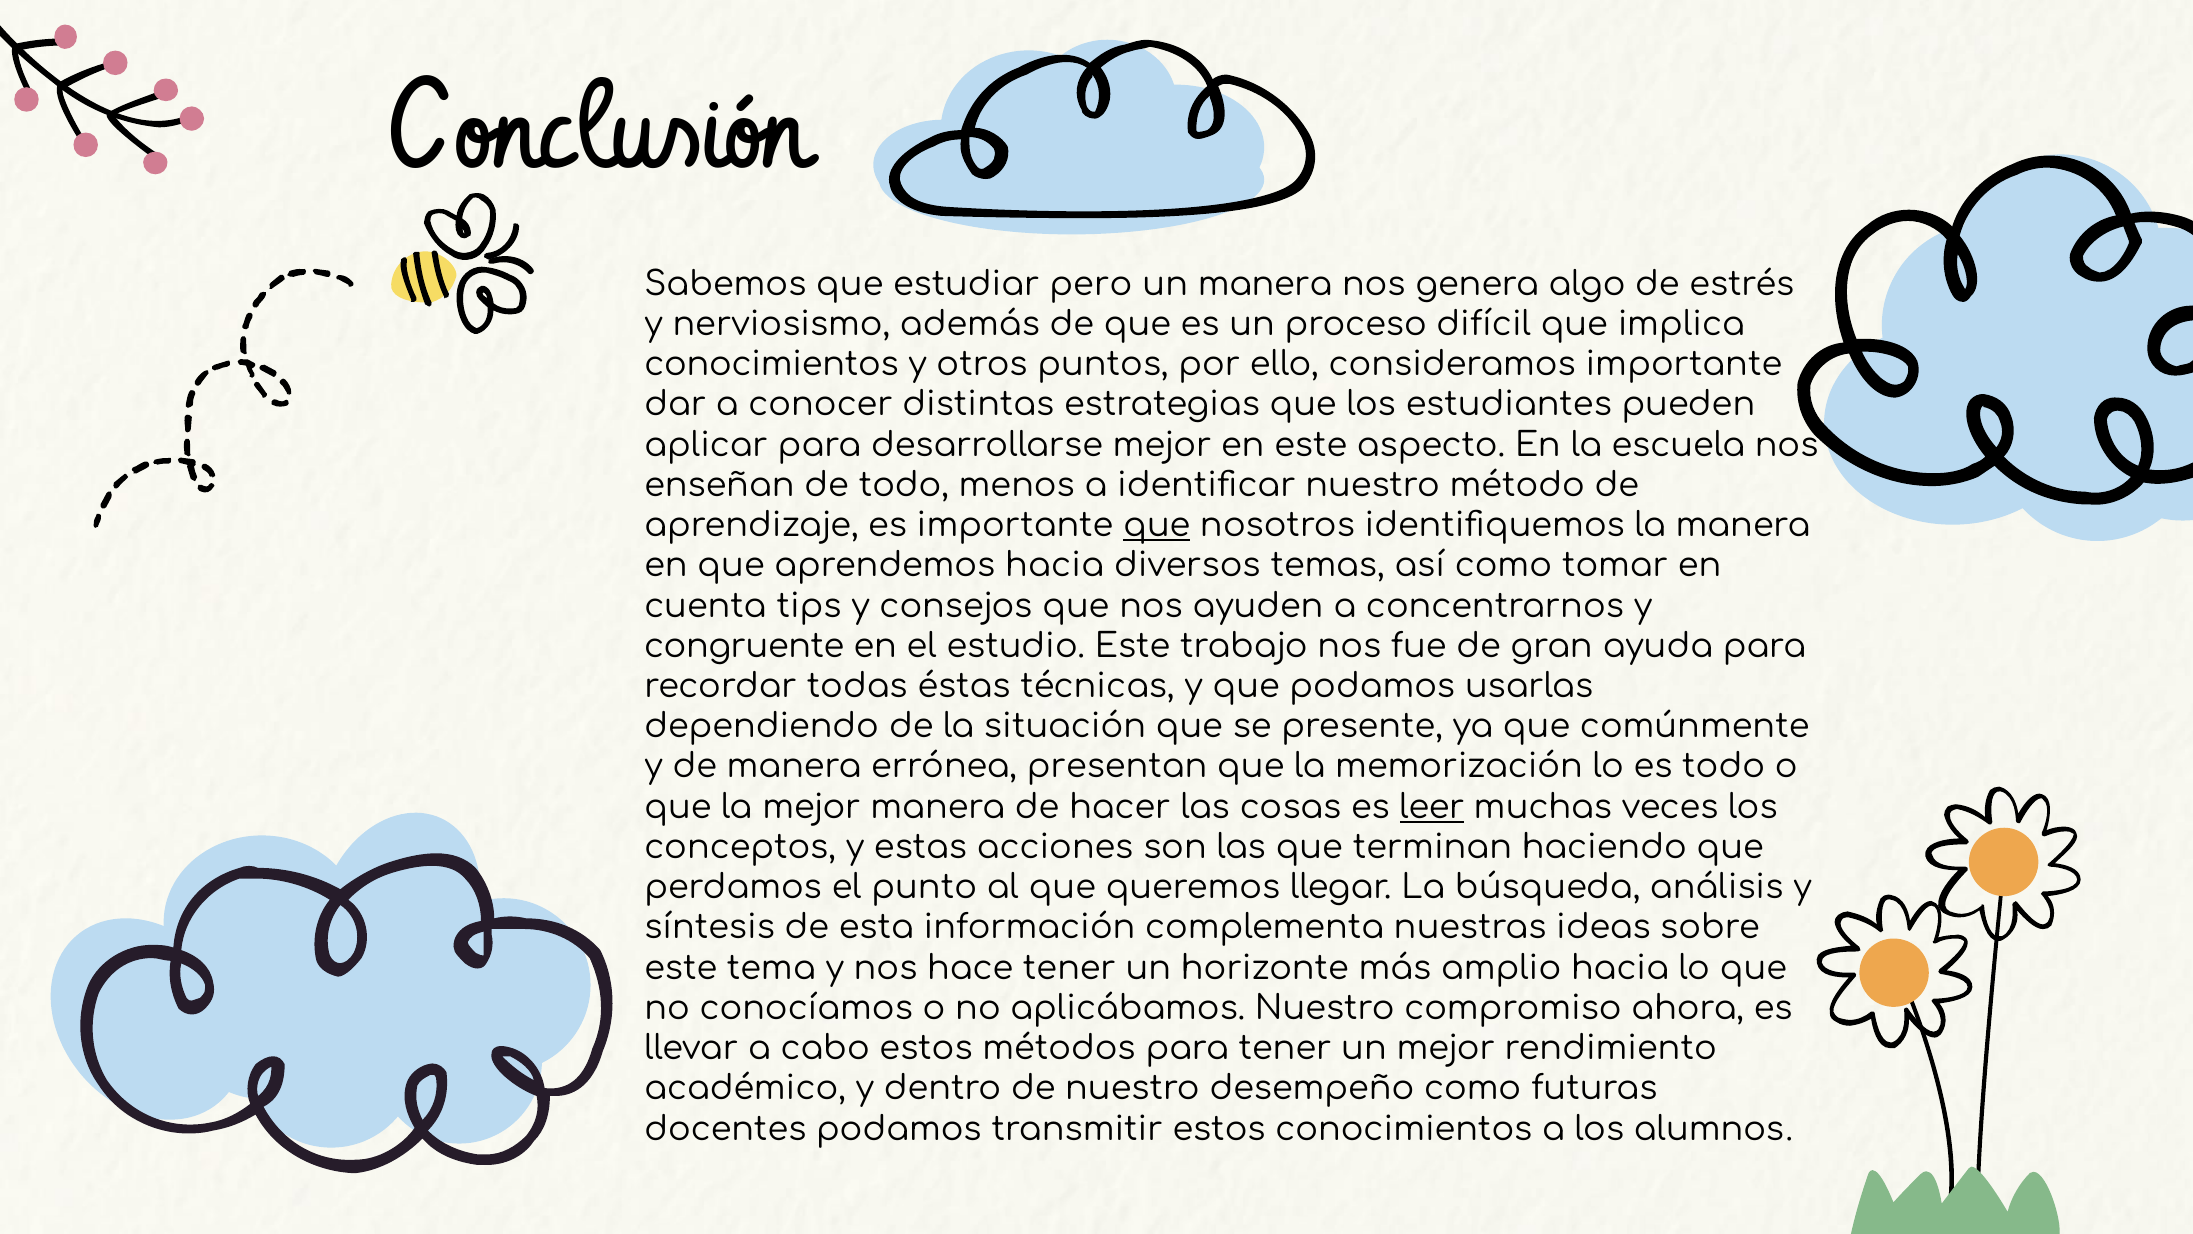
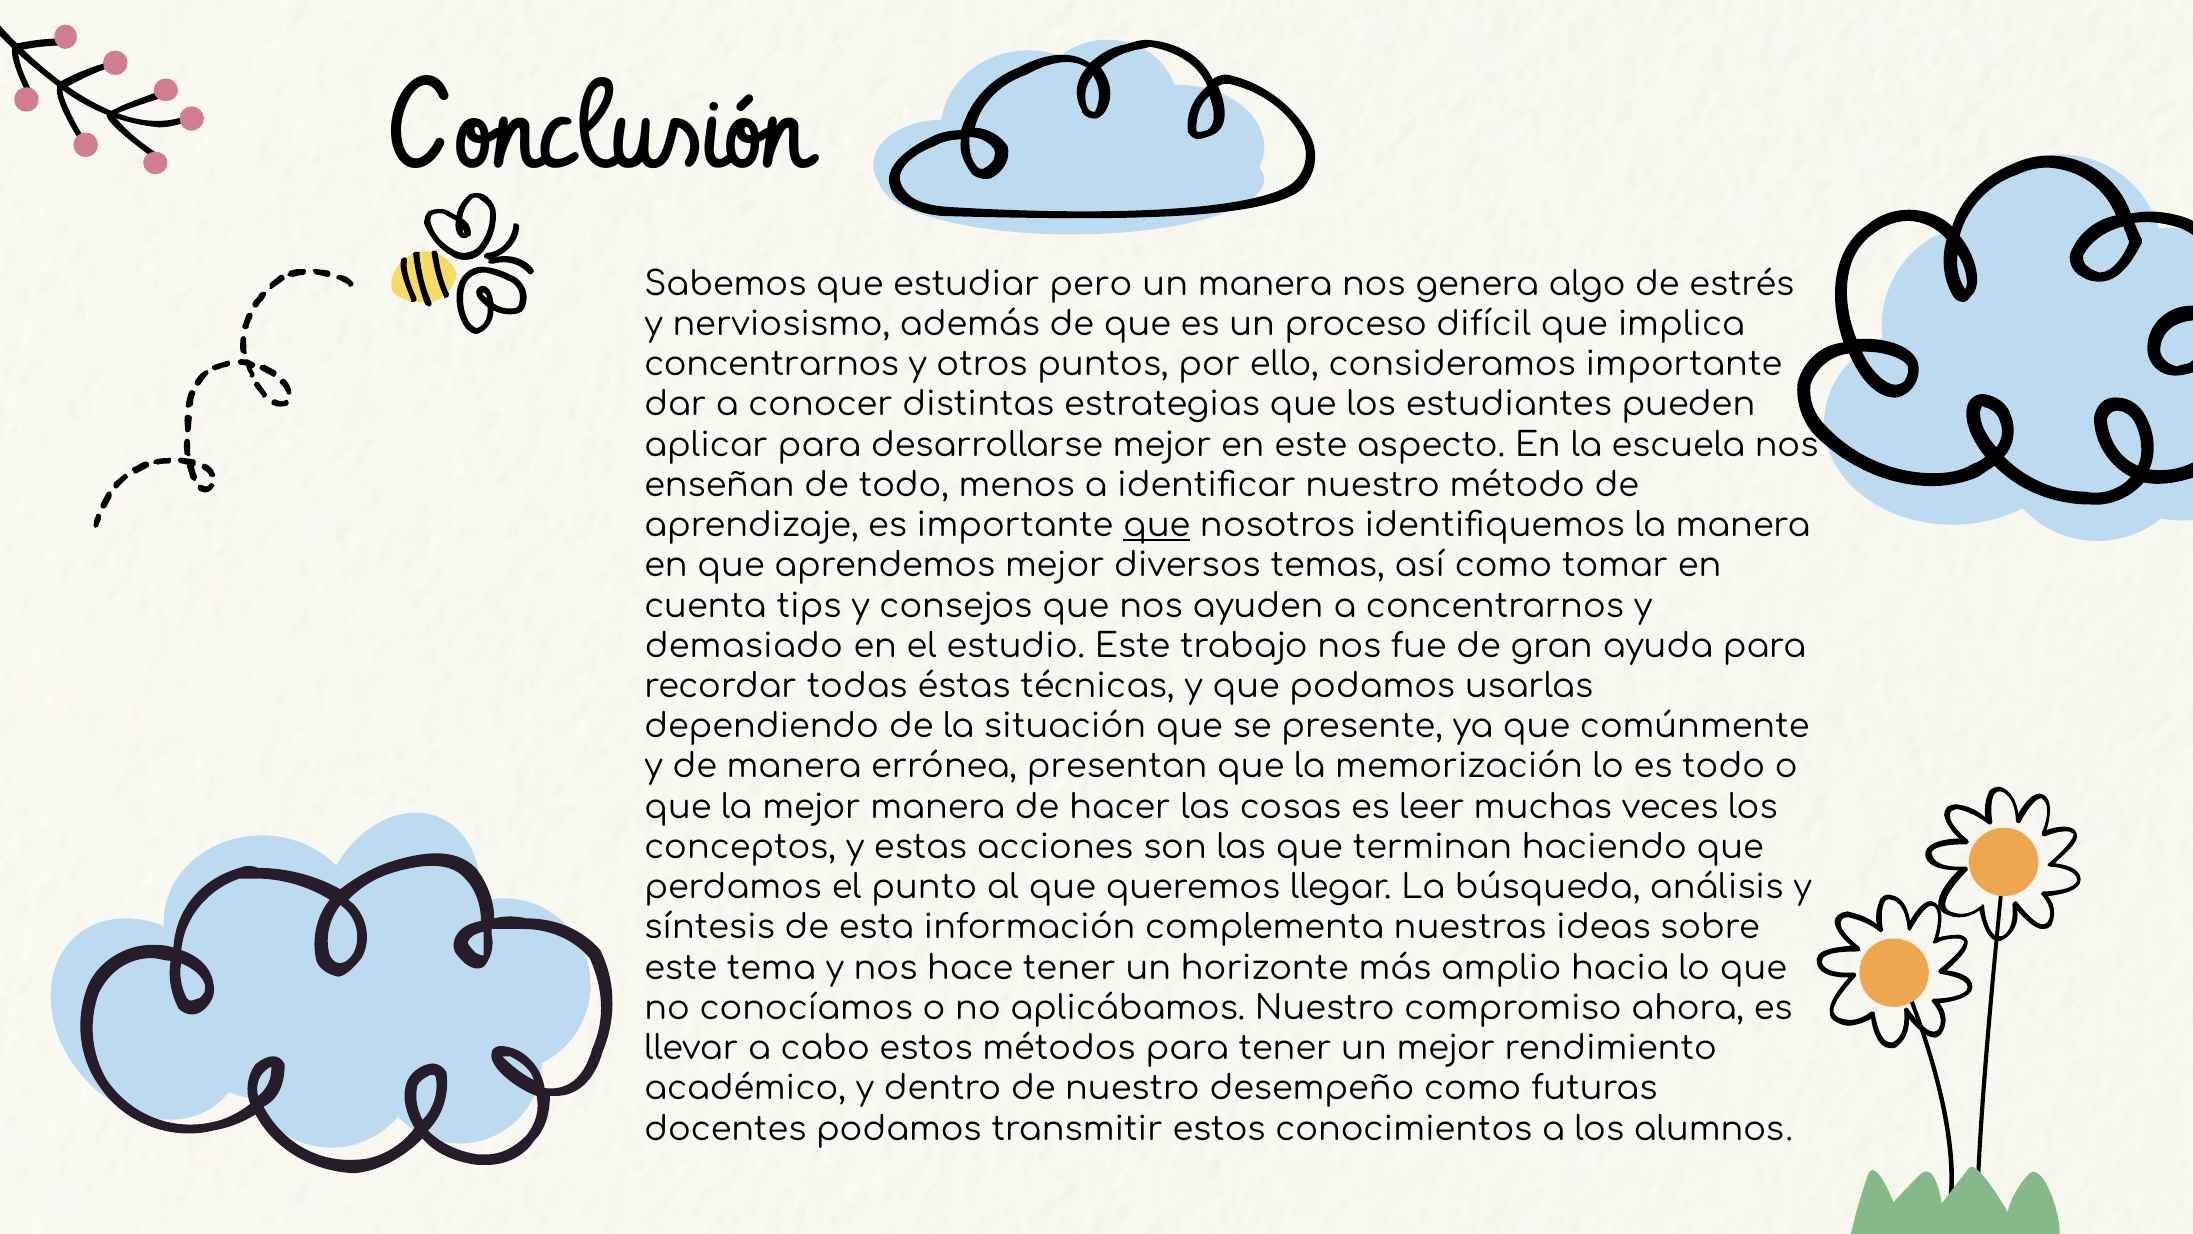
conocimientos at (772, 364): conocimientos -> concentrarnos
aprendemos hacia: hacia -> mejor
congruente: congruente -> demasiado
leer underline: present -> none
